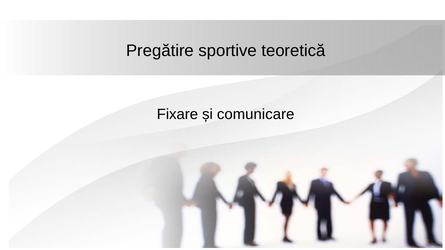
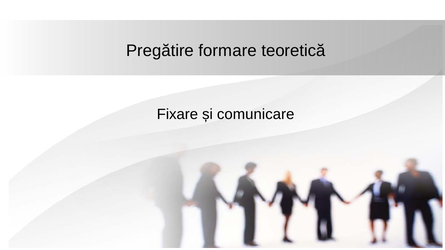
sportive: sportive -> formare
